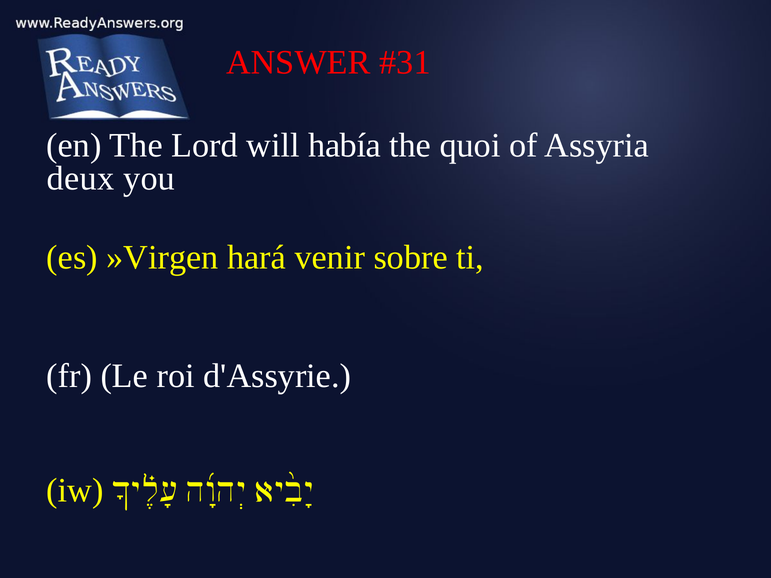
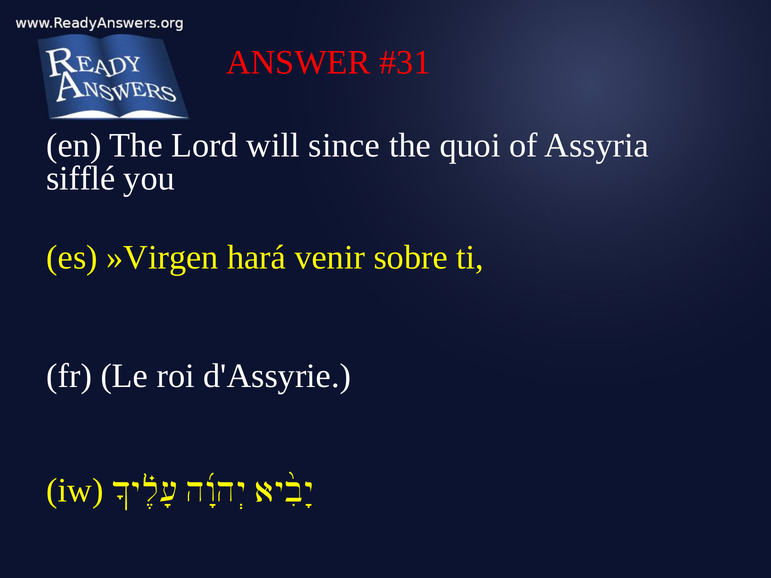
había: había -> since
deux: deux -> sifflé
